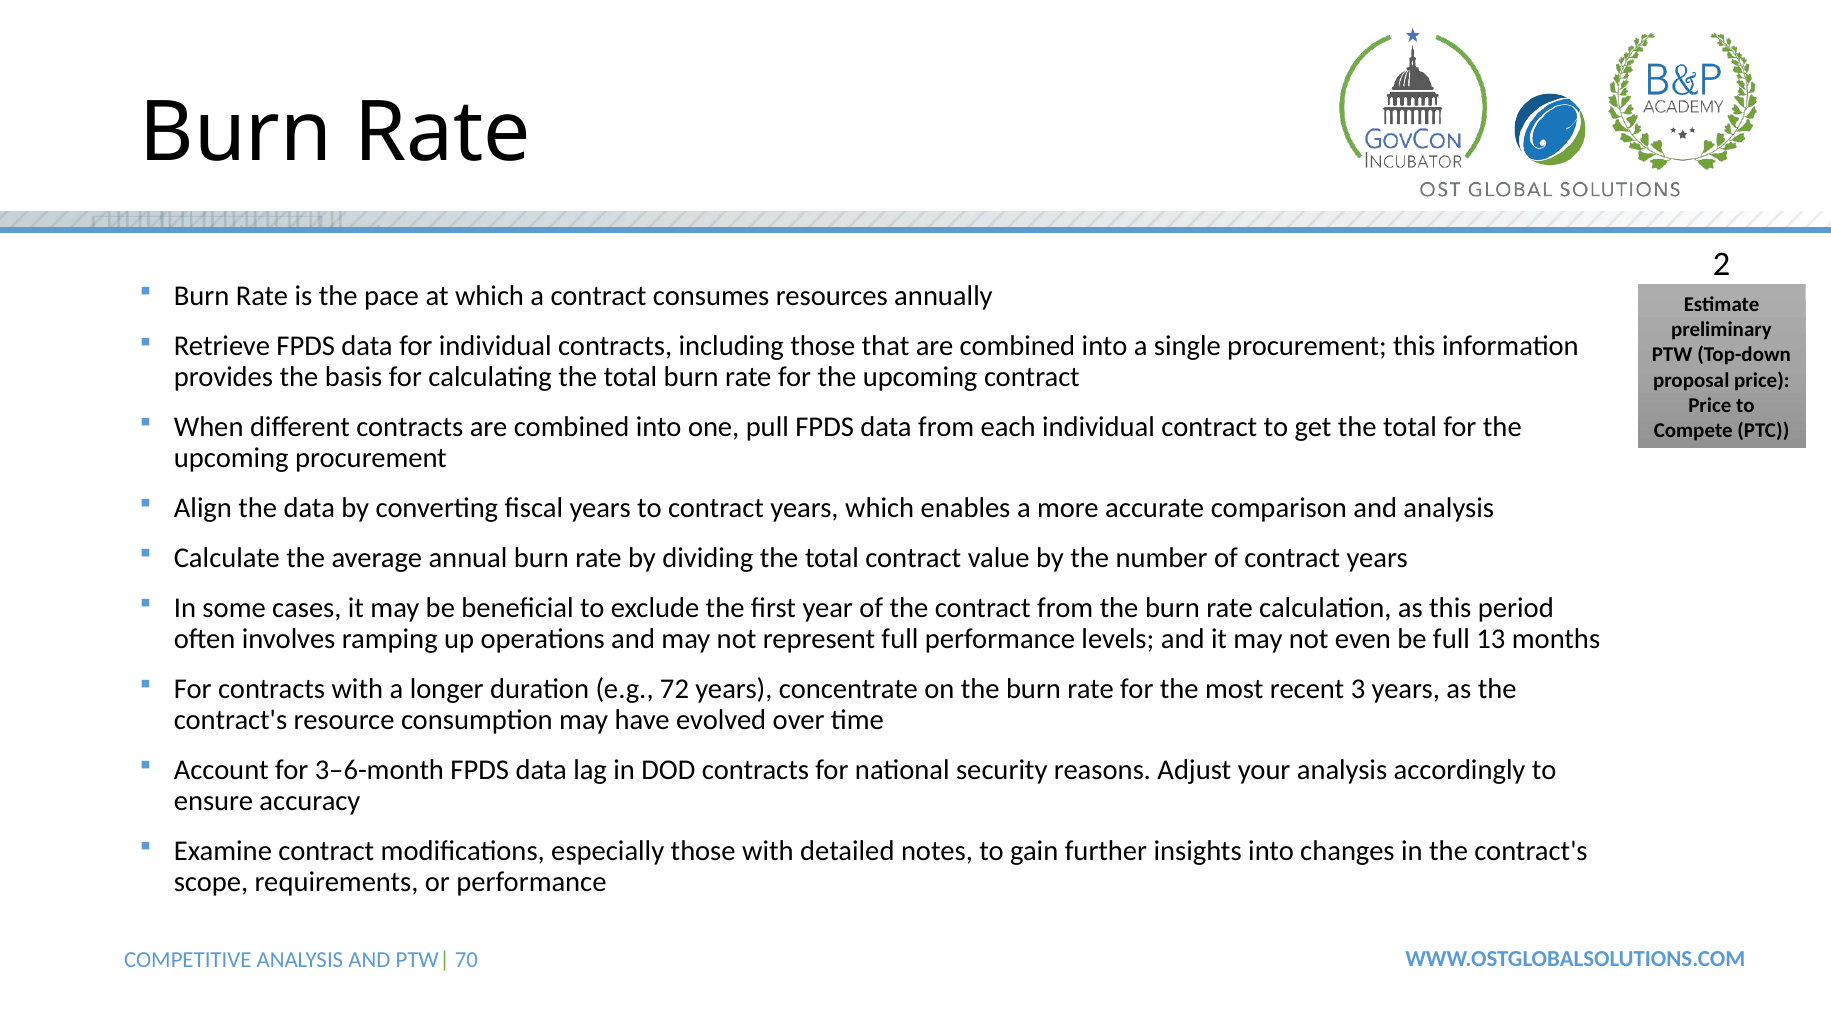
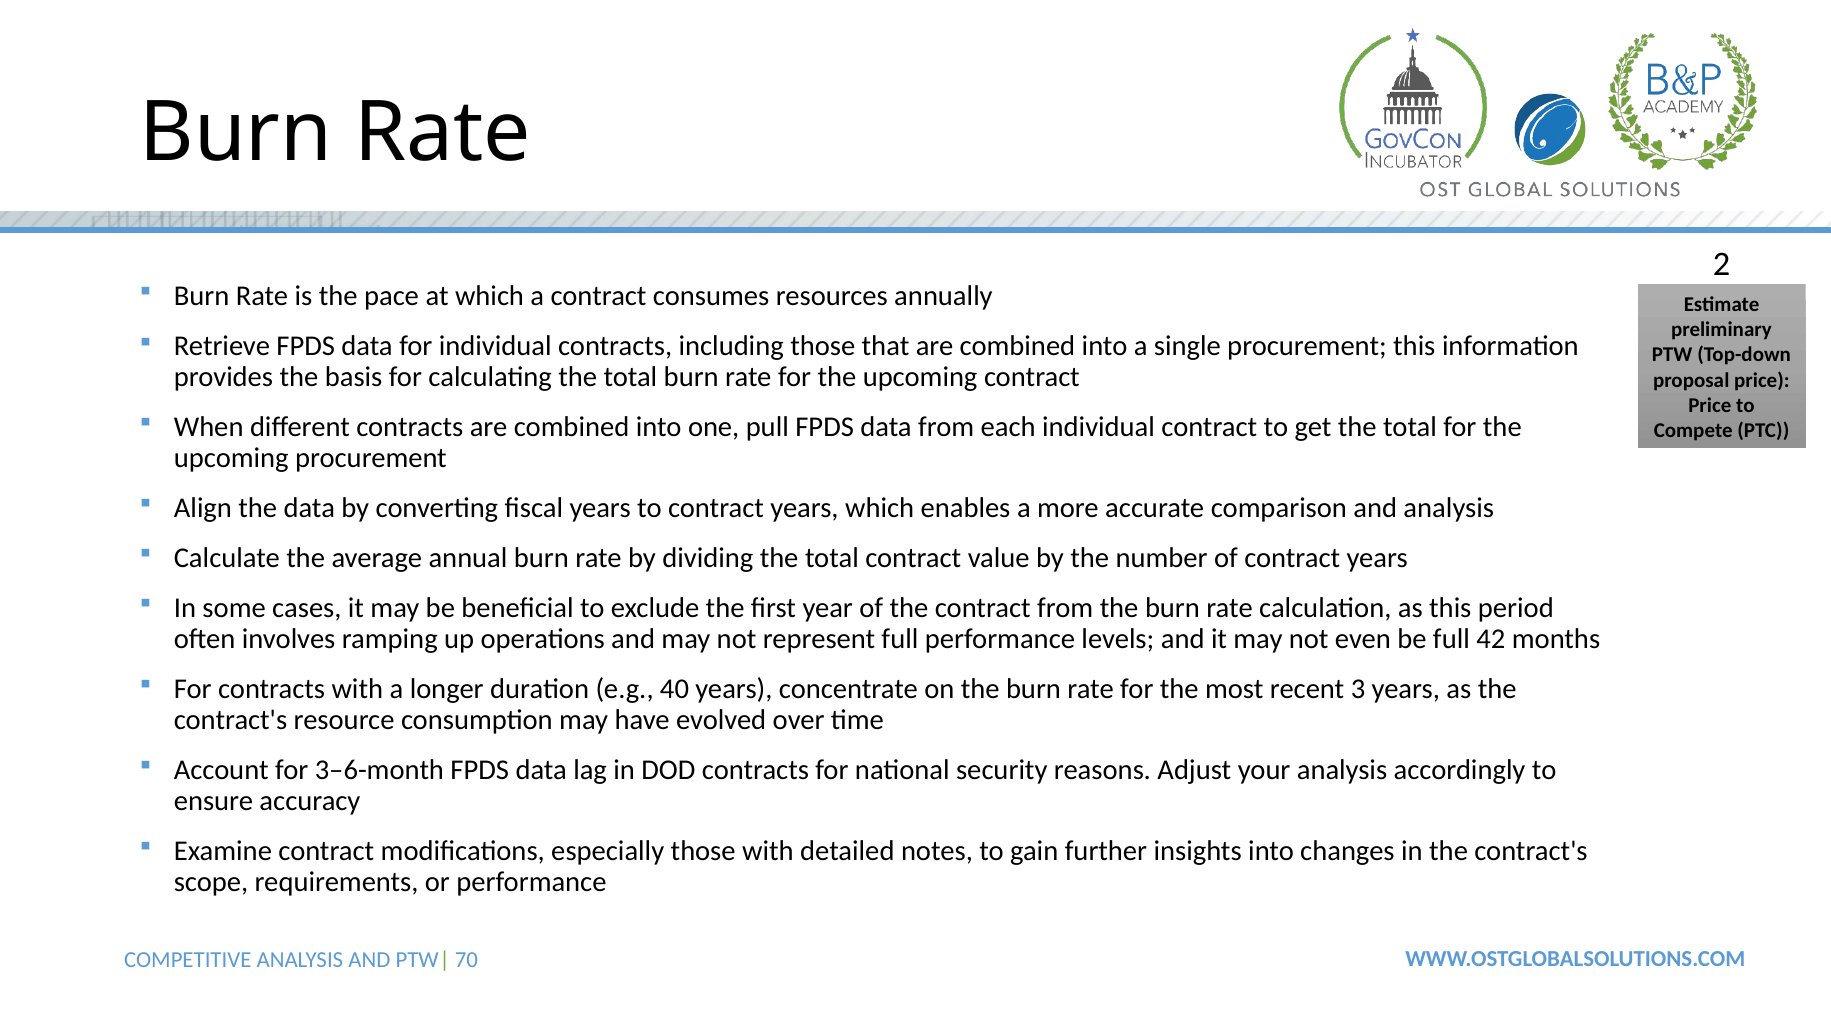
13: 13 -> 42
72: 72 -> 40
